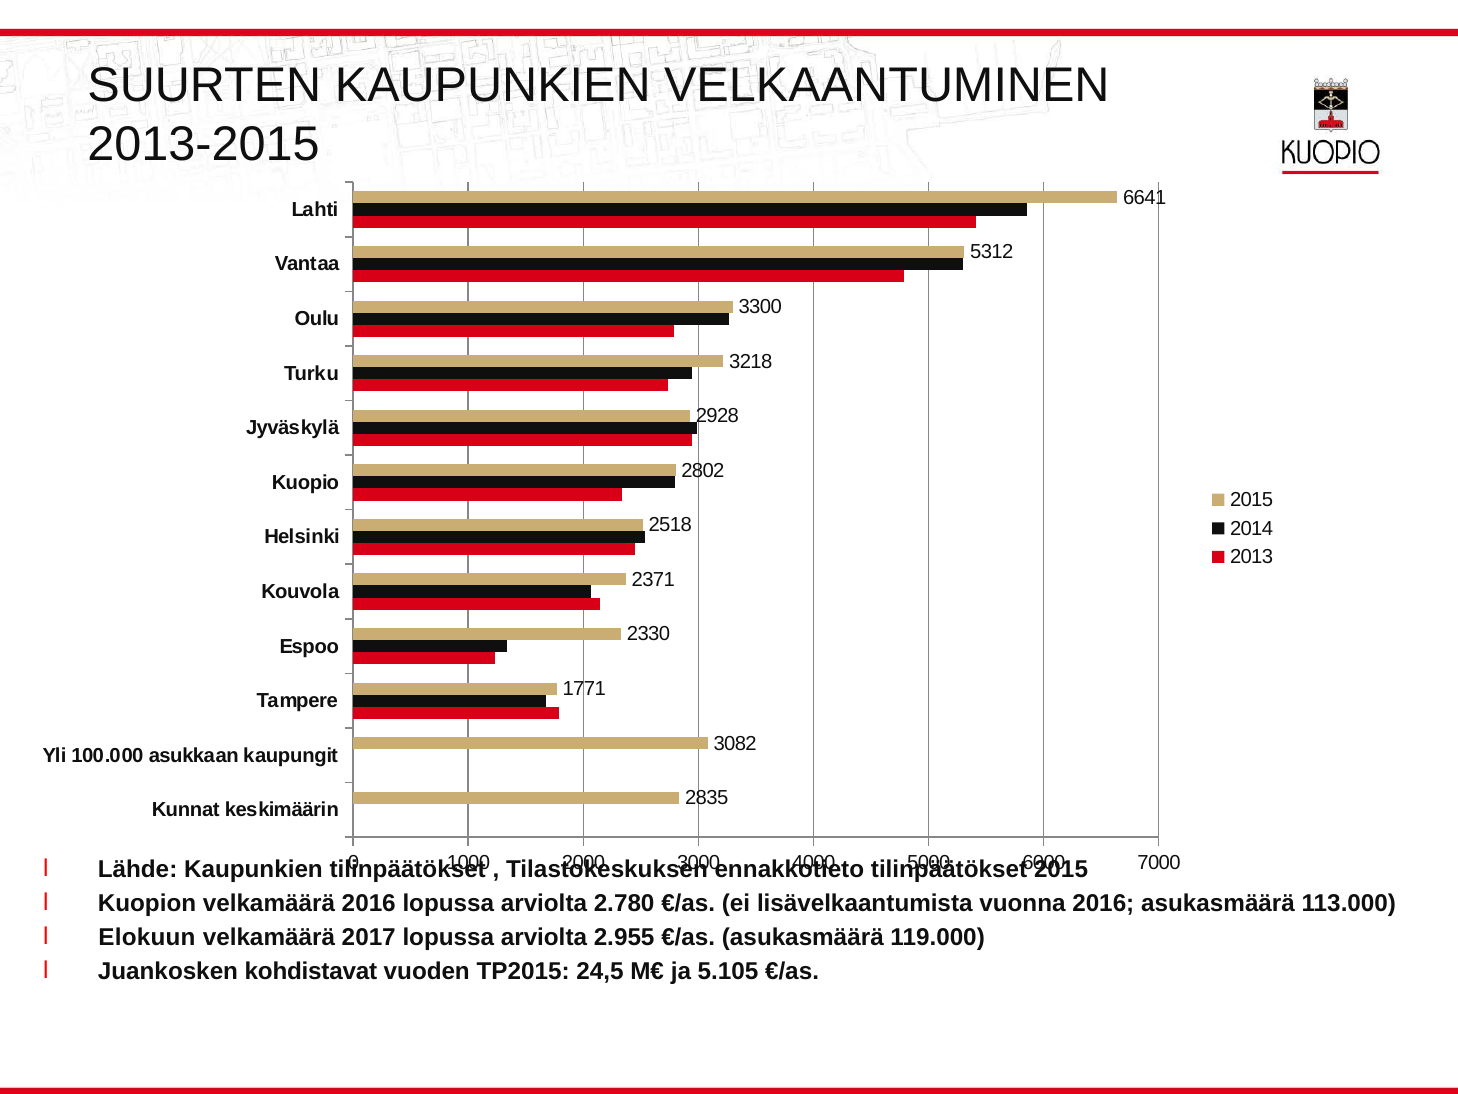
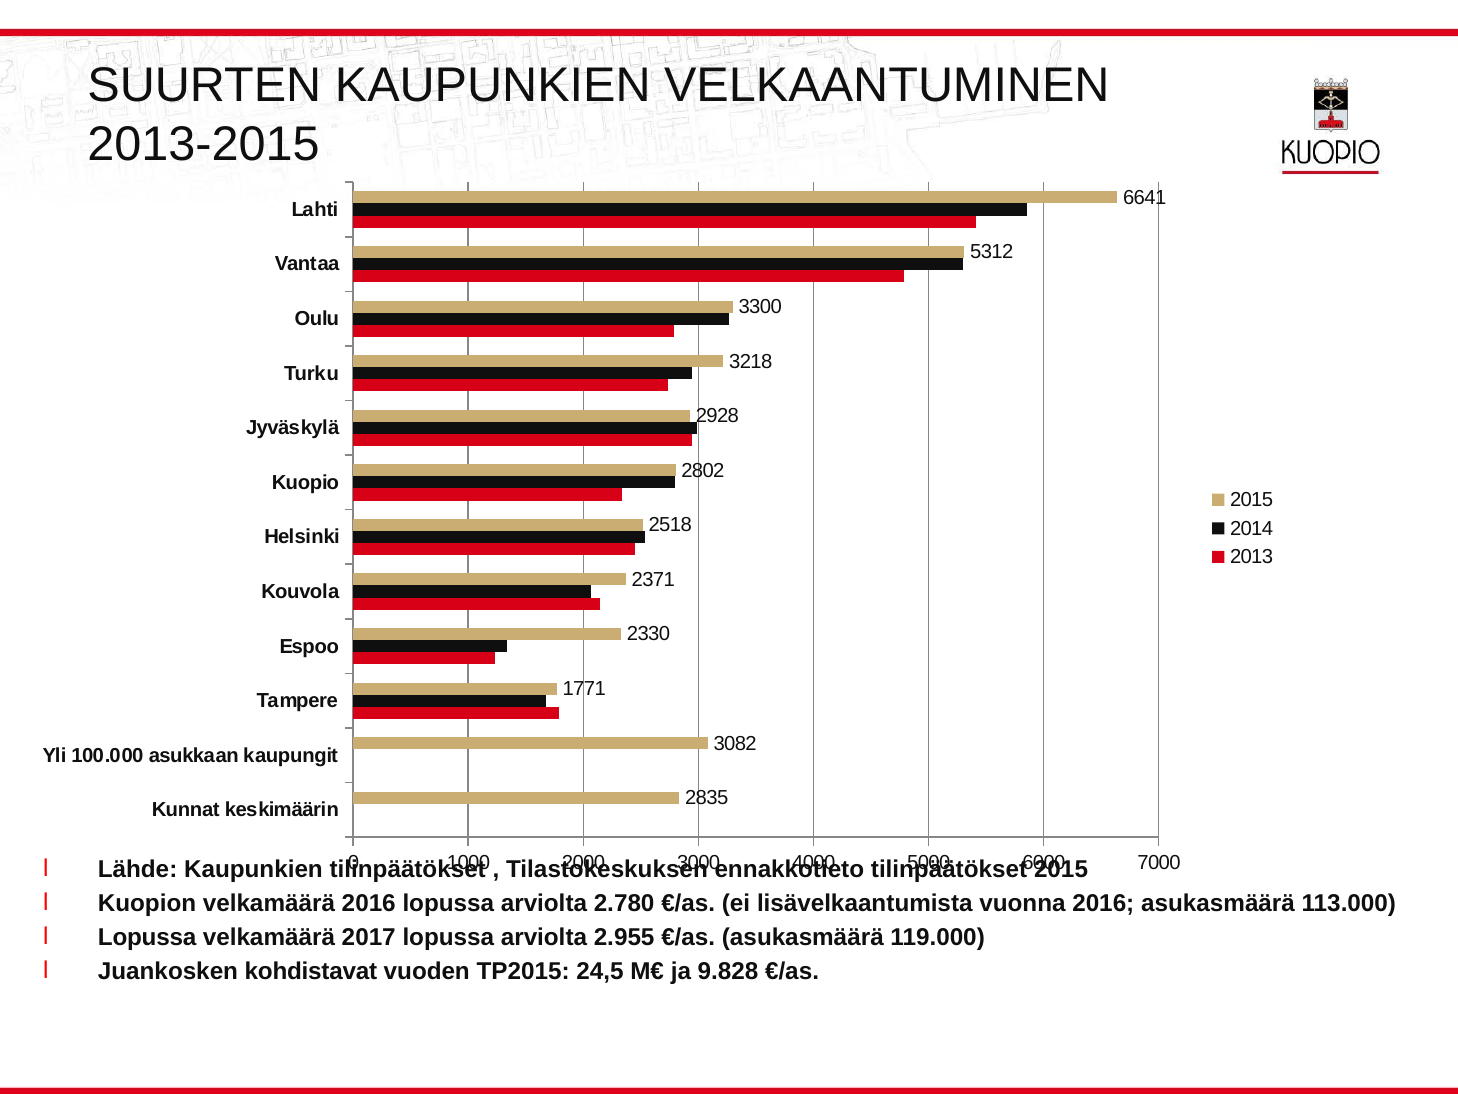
Elokuun at (147, 937): Elokuun -> Lopussa
5.105: 5.105 -> 9.828
